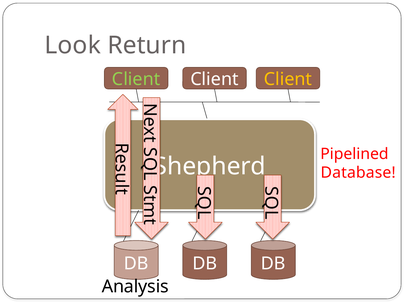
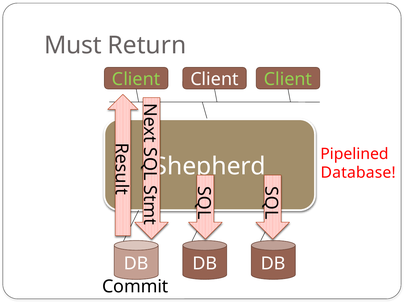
Look: Look -> Must
Client at (288, 79) colour: yellow -> light green
Analysis: Analysis -> Commit
